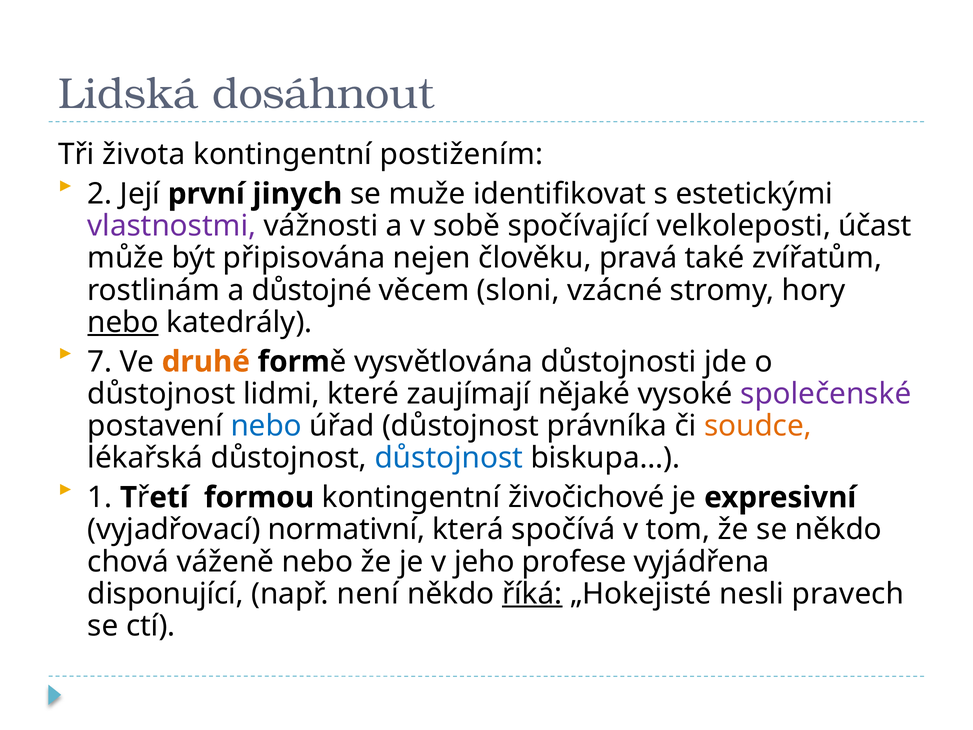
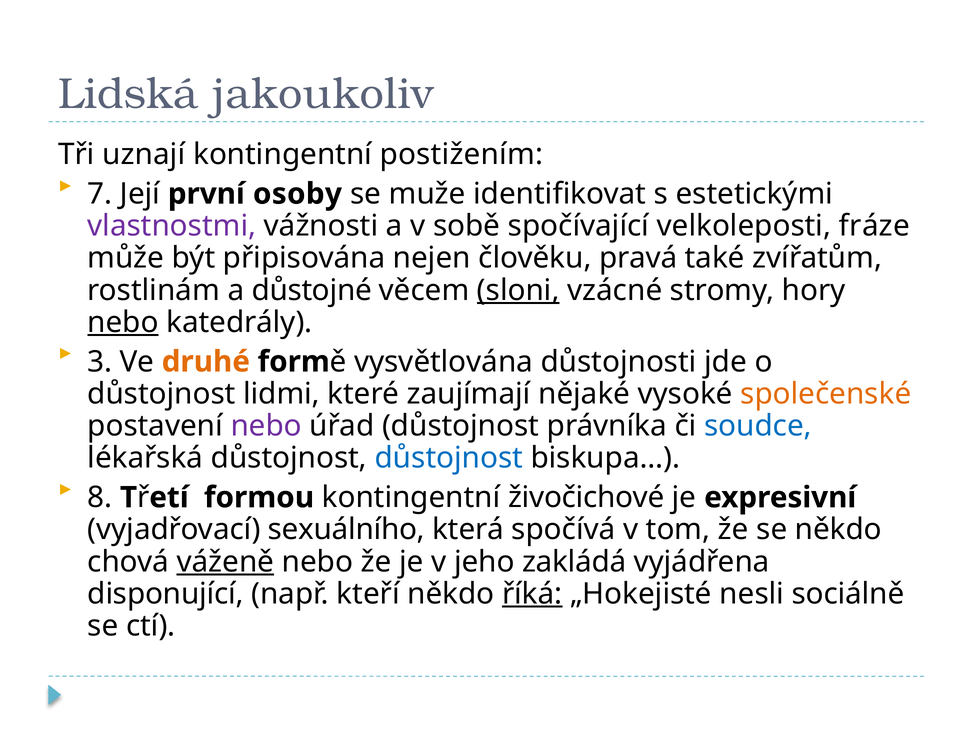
dosáhnout: dosáhnout -> jakoukoliv
života: života -> uznají
2: 2 -> 7
jinych: jinych -> osoby
účast: účast -> fráze
sloni underline: none -> present
7: 7 -> 3
společenské colour: purple -> orange
nebo at (266, 426) colour: blue -> purple
soudce colour: orange -> blue
1: 1 -> 8
normativní: normativní -> sexuálního
váženě underline: none -> present
profese: profese -> zakládá
není: není -> kteří
pravech: pravech -> sociálně
